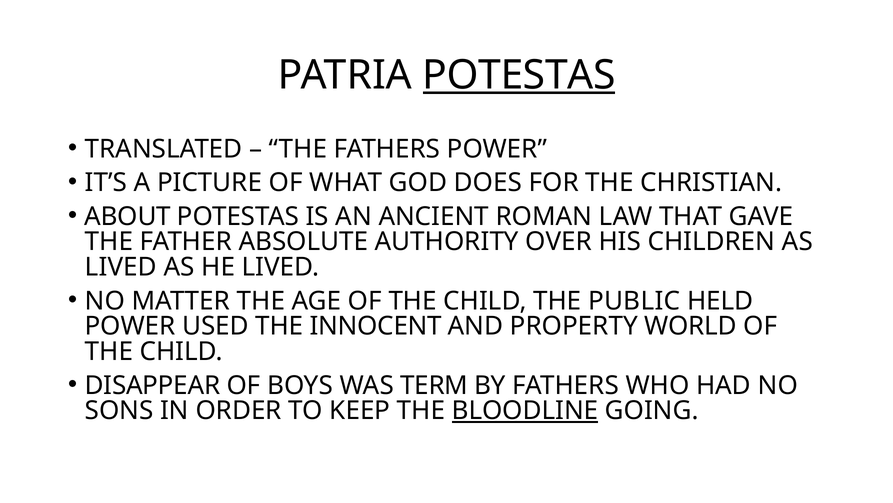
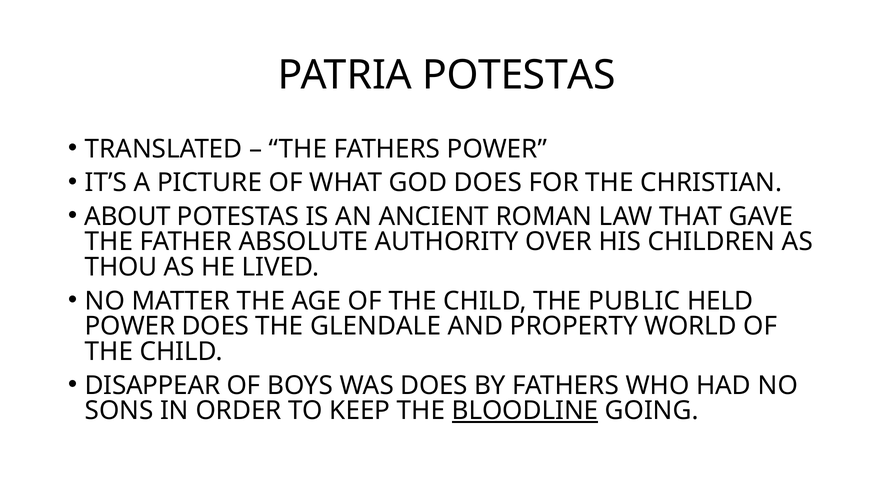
POTESTAS at (519, 75) underline: present -> none
LIVED at (121, 267): LIVED -> THOU
POWER USED: USED -> DOES
INNOCENT: INNOCENT -> GLENDALE
WAS TERM: TERM -> DOES
